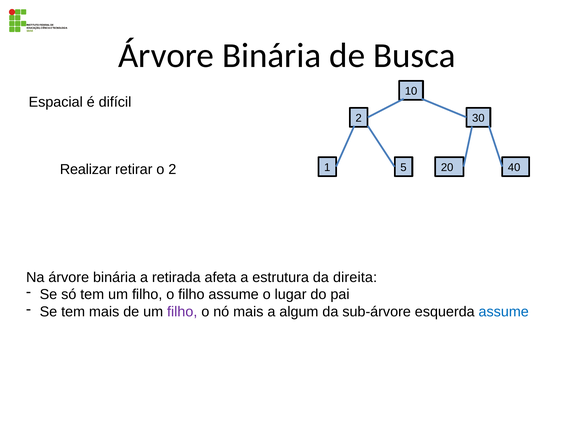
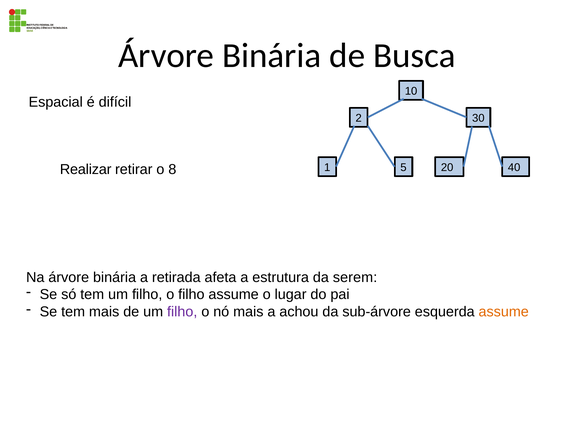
o 2: 2 -> 8
direita: direita -> serem
algum: algum -> achou
assume at (504, 311) colour: blue -> orange
